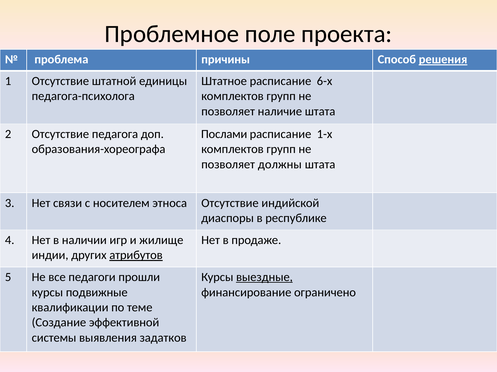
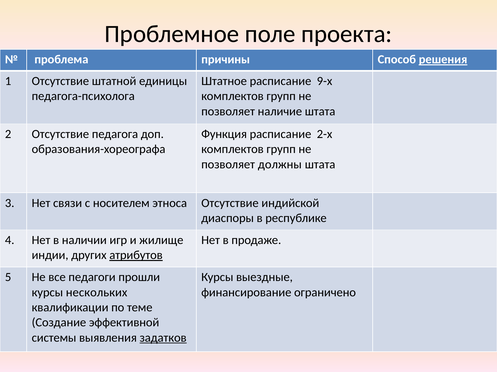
6-х: 6-х -> 9-х
Послами: Послами -> Функция
1-х: 1-х -> 2-х
выездные underline: present -> none
подвижные: подвижные -> нескольких
задатков underline: none -> present
